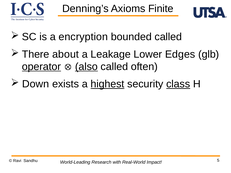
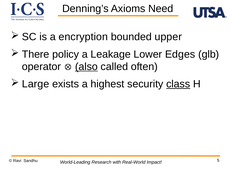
Finite: Finite -> Need
bounded called: called -> upper
about: about -> policy
operator underline: present -> none
Down: Down -> Large
highest underline: present -> none
